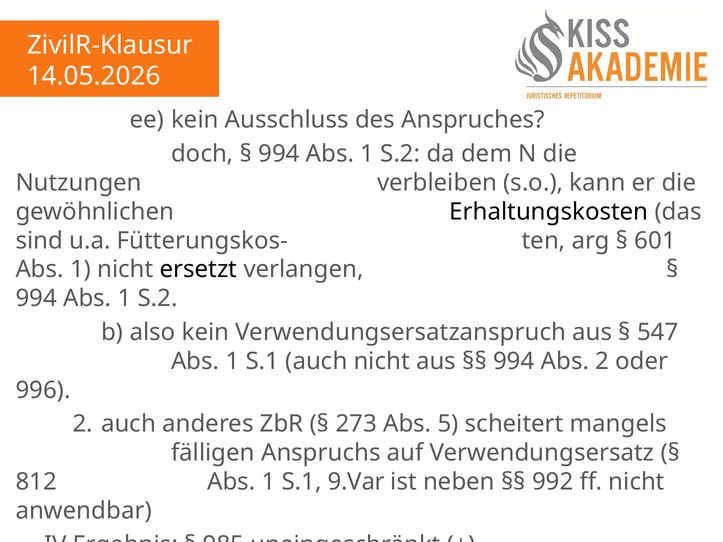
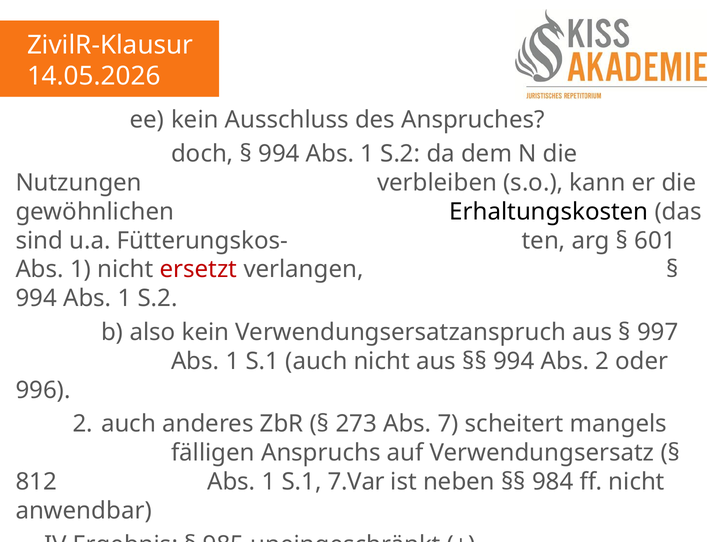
ersetzt colour: black -> red
547: 547 -> 997
5: 5 -> 7
9.Var: 9.Var -> 7.Var
992: 992 -> 984
